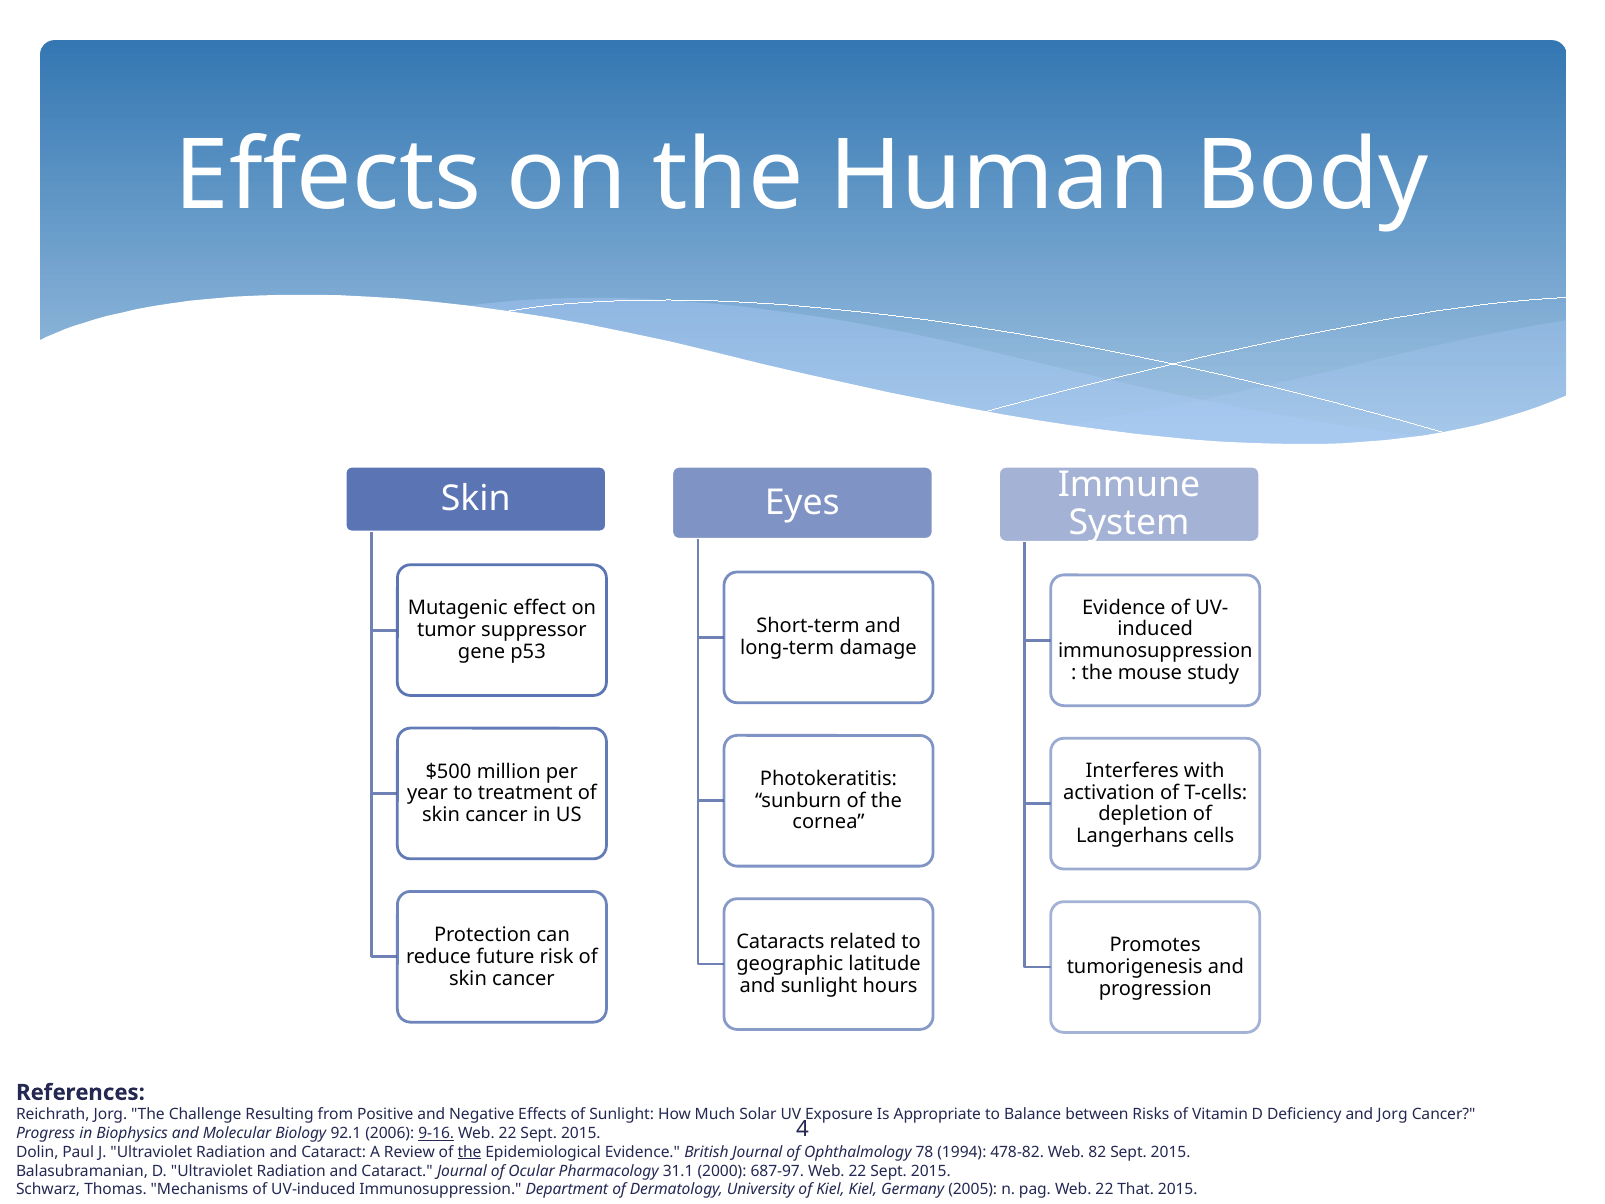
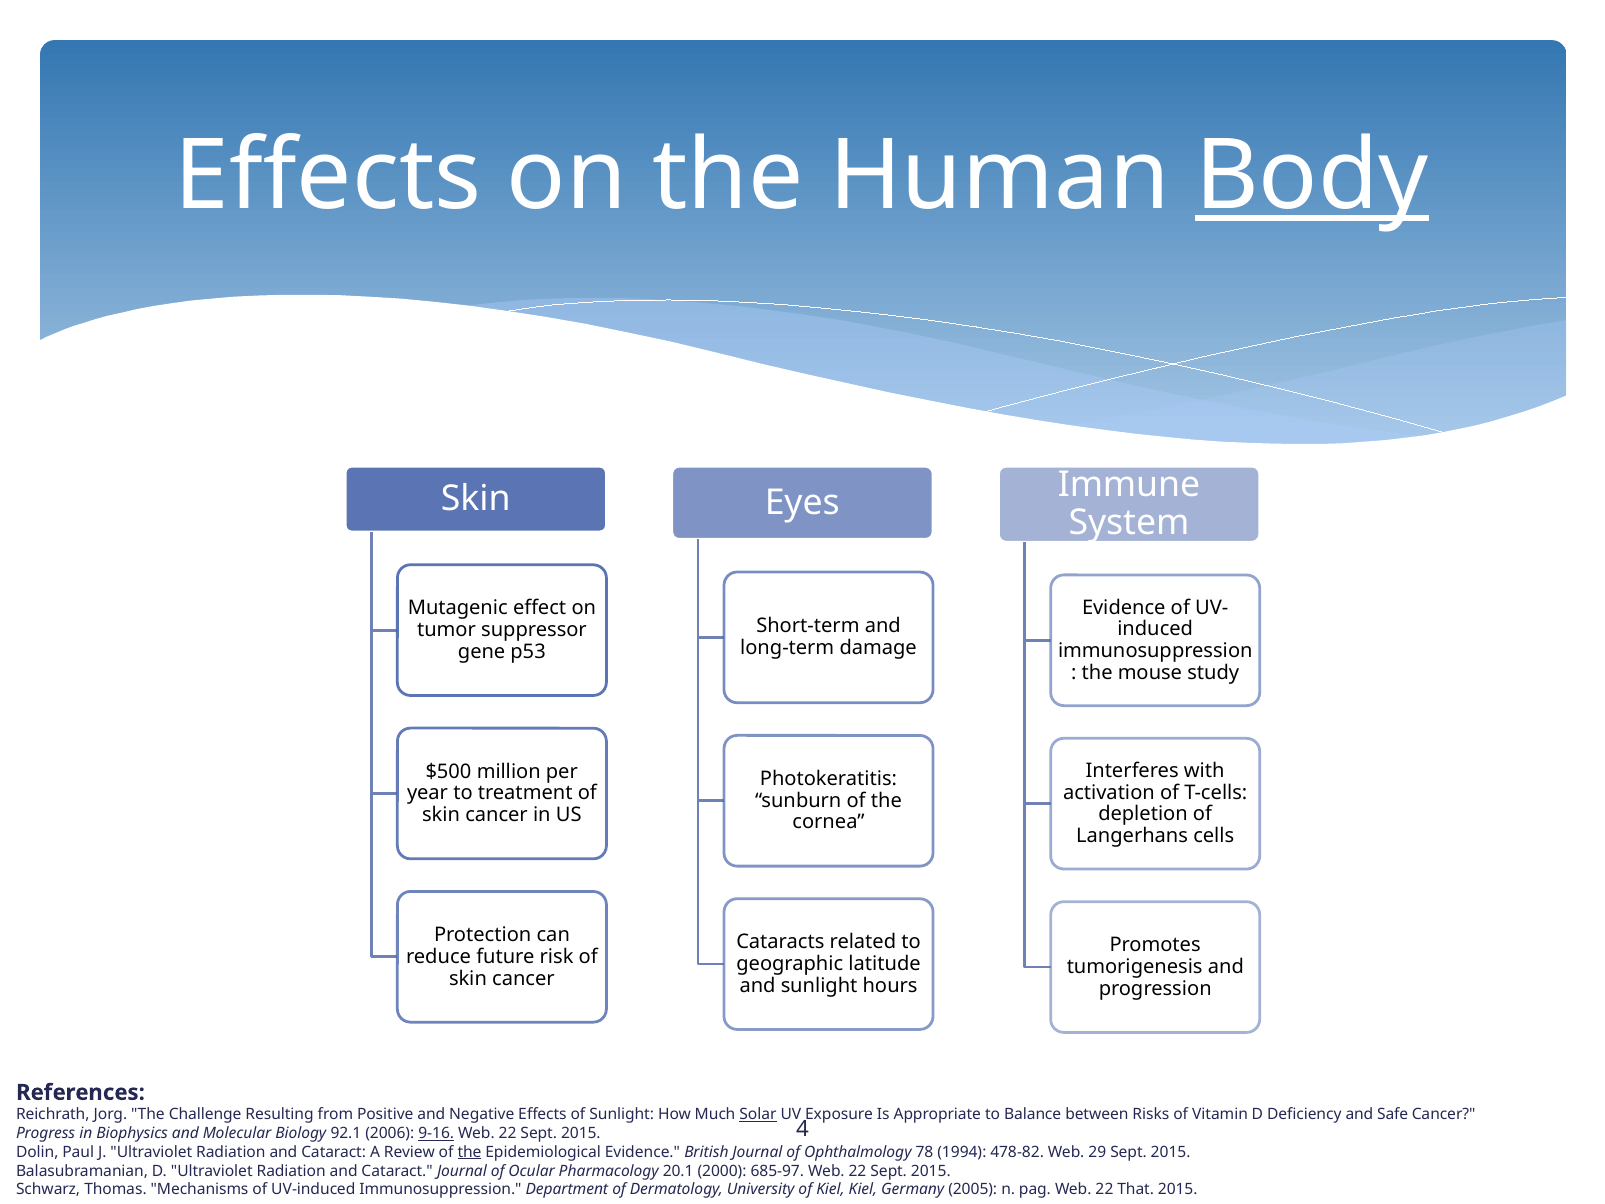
Body underline: none -> present
Solar underline: none -> present
and Jorg: Jorg -> Safe
82: 82 -> 29
31.1: 31.1 -> 20.1
687-97: 687-97 -> 685-97
